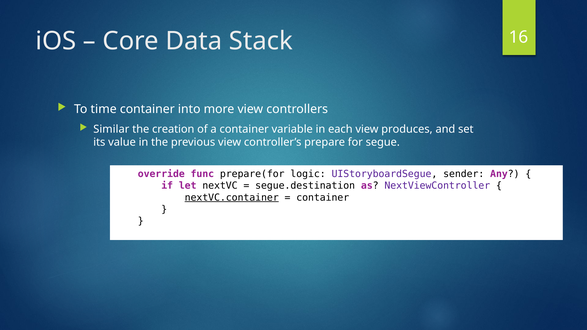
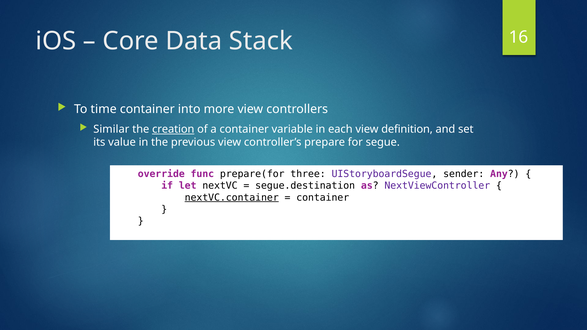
creation underline: none -> present
produces: produces -> definition
logic: logic -> three
